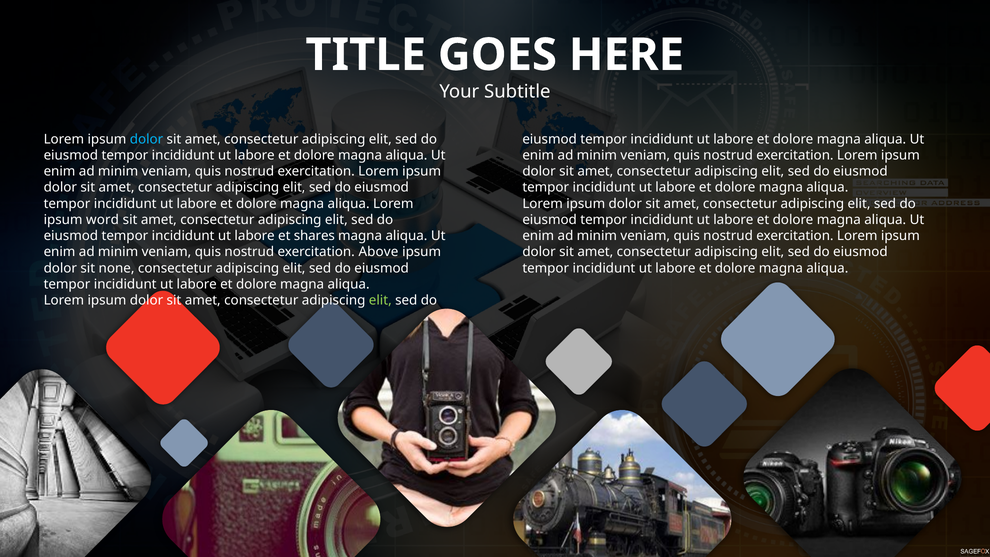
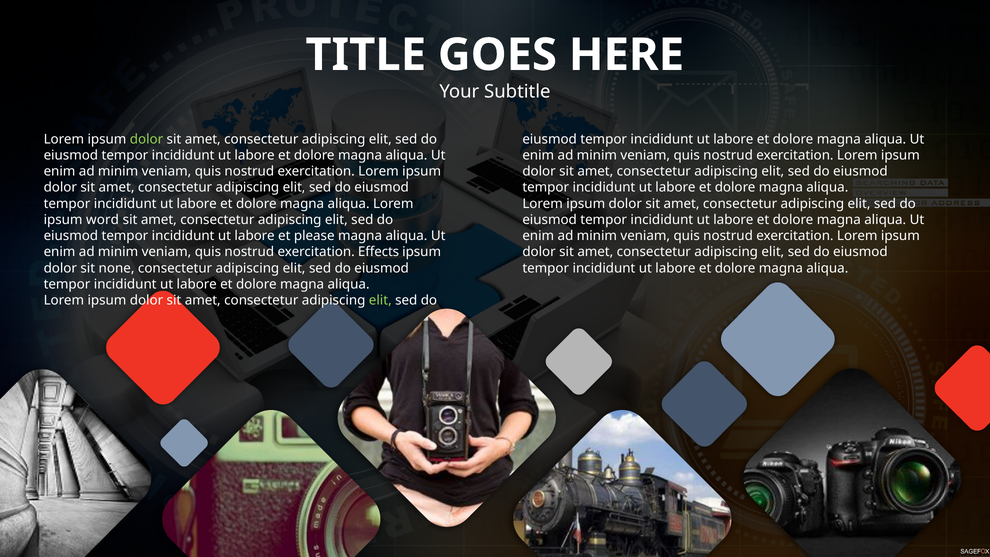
dolor at (147, 139) colour: light blue -> light green
shares: shares -> please
Above: Above -> Effects
